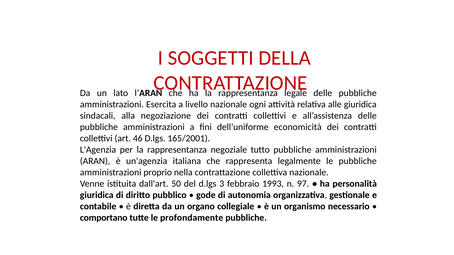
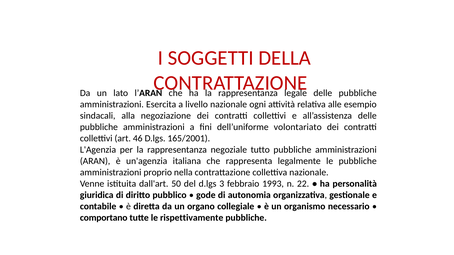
alle giuridica: giuridica -> esempio
economicità: economicità -> volontariato
97: 97 -> 22
profondamente: profondamente -> rispettivamente
